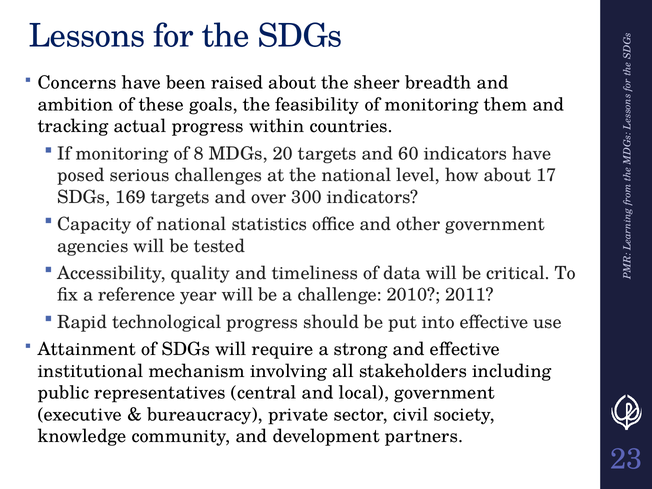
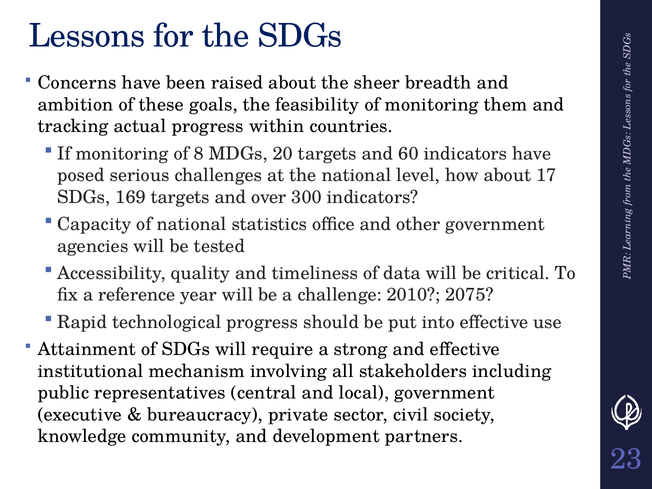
2011: 2011 -> 2075
